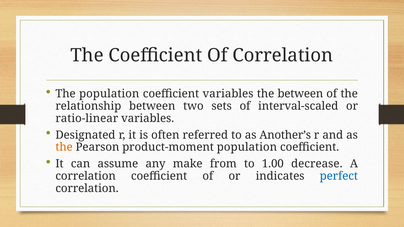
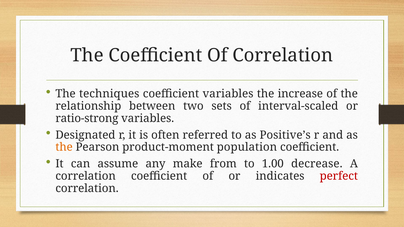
The population: population -> techniques
the between: between -> increase
ratio-linear: ratio-linear -> ratio-strong
Another’s: Another’s -> Positive’s
perfect colour: blue -> red
